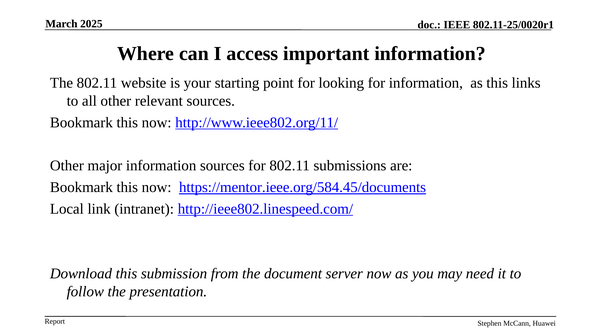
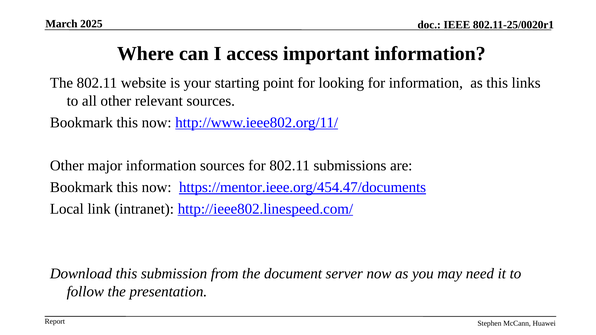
https://mentor.ieee.org/584.45/documents: https://mentor.ieee.org/584.45/documents -> https://mentor.ieee.org/454.47/documents
